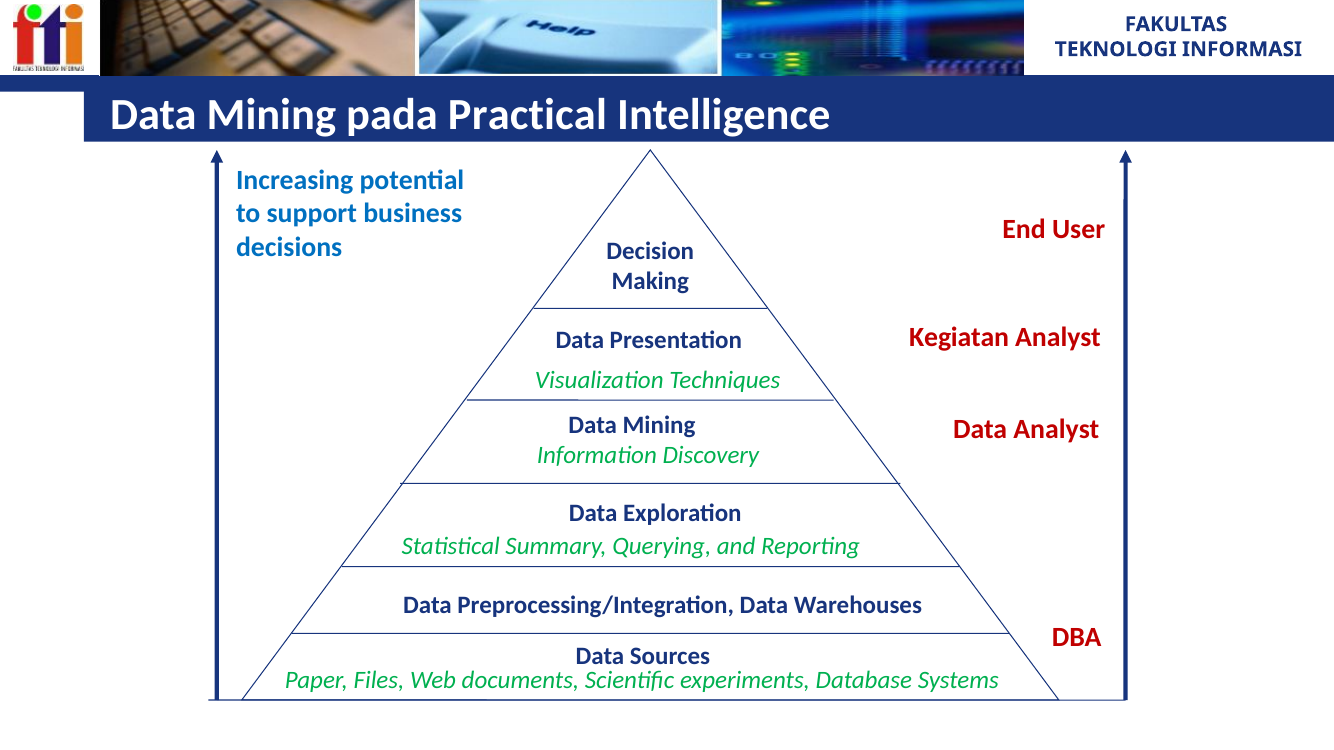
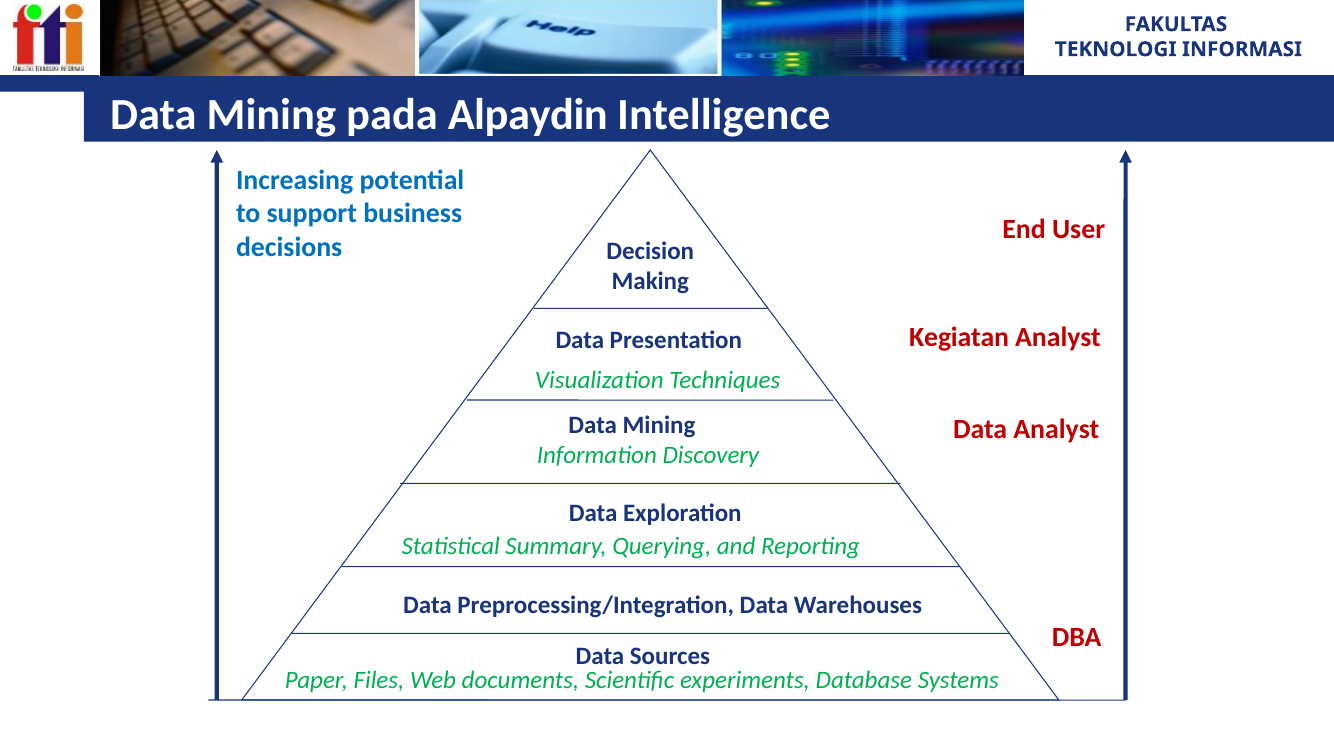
Practical: Practical -> Alpaydin
